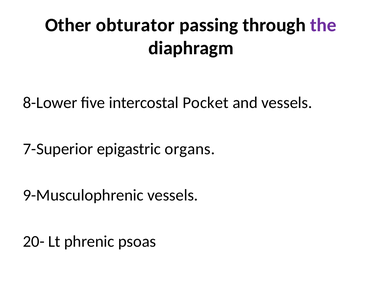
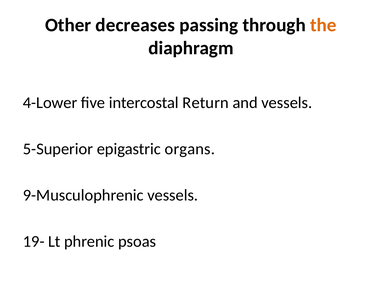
obturator: obturator -> decreases
the colour: purple -> orange
8-Lower: 8-Lower -> 4-Lower
Pocket: Pocket -> Return
7-Superior: 7-Superior -> 5-Superior
20-: 20- -> 19-
